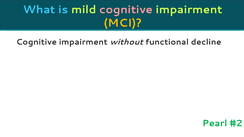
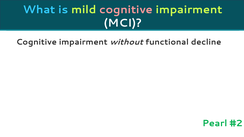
MCI colour: yellow -> white
